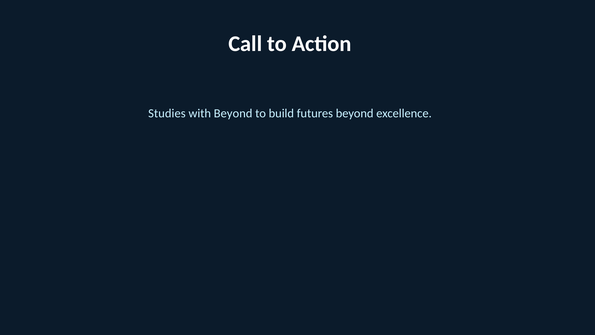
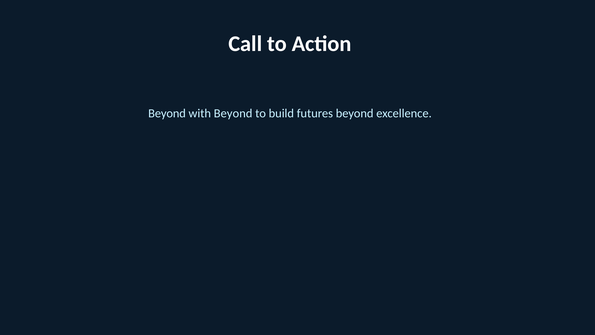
Studies at (167, 113): Studies -> Beyond
